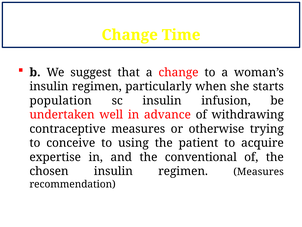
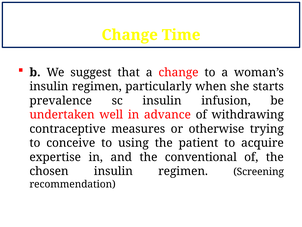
population: population -> prevalence
regimen Measures: Measures -> Screening
